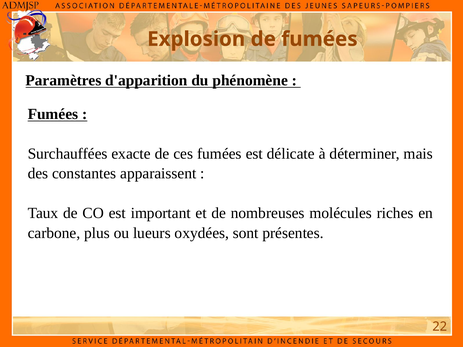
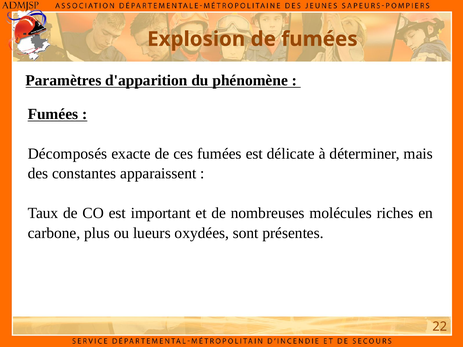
Surchauffées: Surchauffées -> Décomposés
